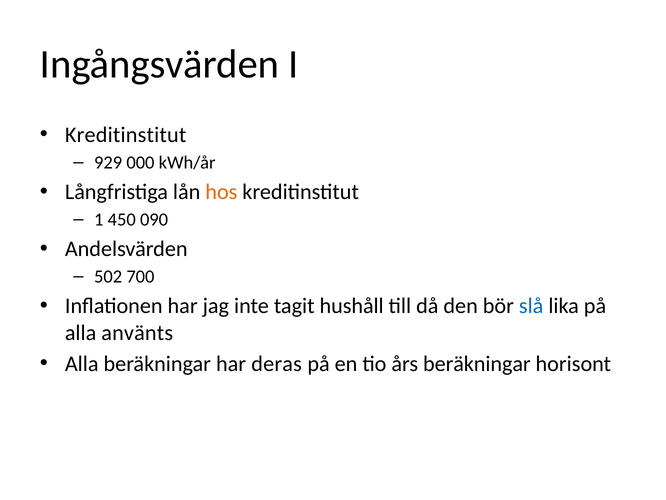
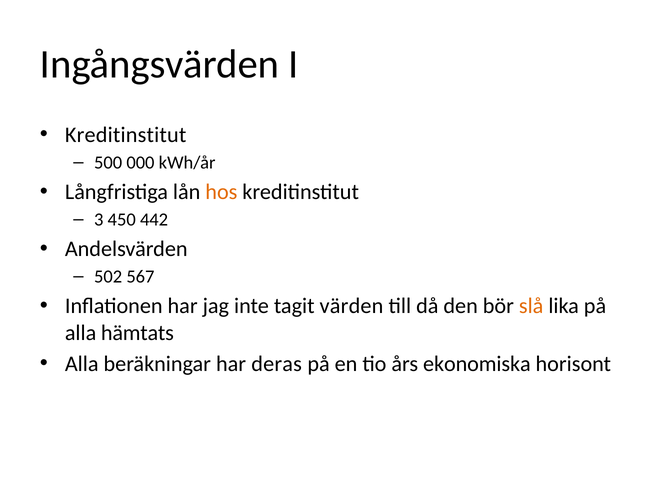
929: 929 -> 500
1: 1 -> 3
090: 090 -> 442
700: 700 -> 567
hushåll: hushåll -> värden
slå colour: blue -> orange
använts: använts -> hämtats
års beräkningar: beräkningar -> ekonomiska
